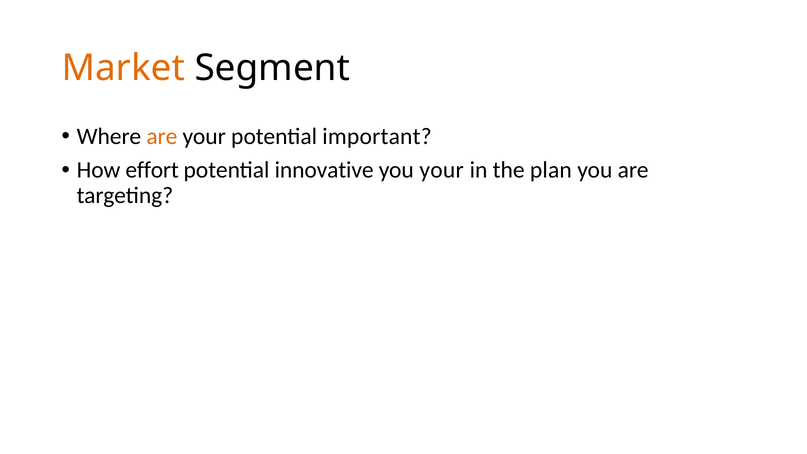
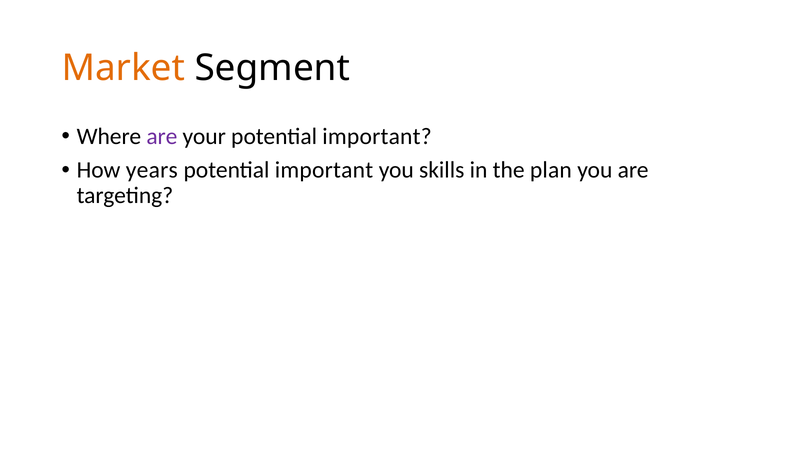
are at (162, 136) colour: orange -> purple
effort: effort -> years
innovative at (324, 170): innovative -> important
you your: your -> skills
